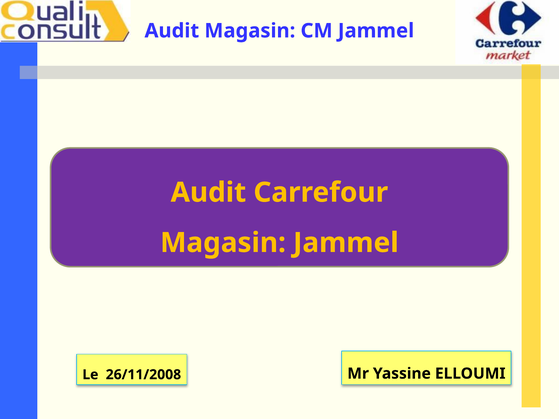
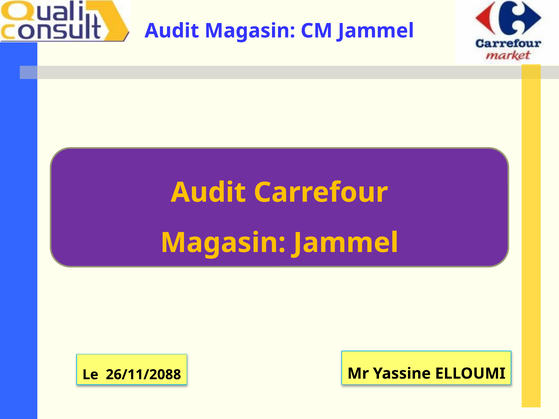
26/11/2008: 26/11/2008 -> 26/11/2088
